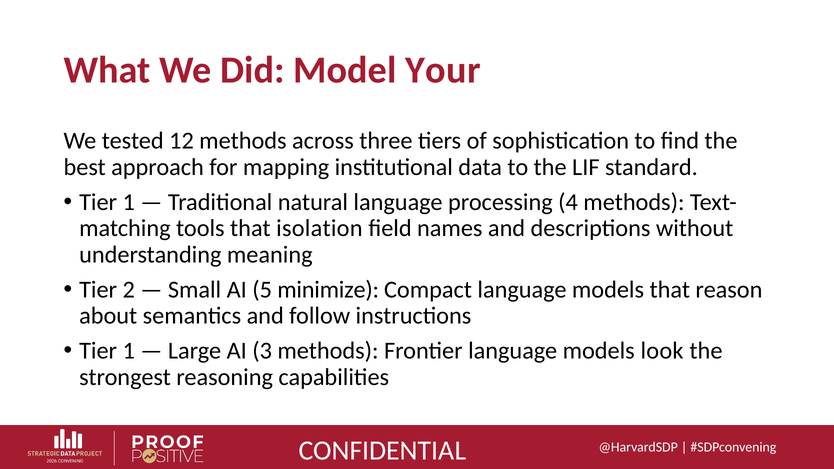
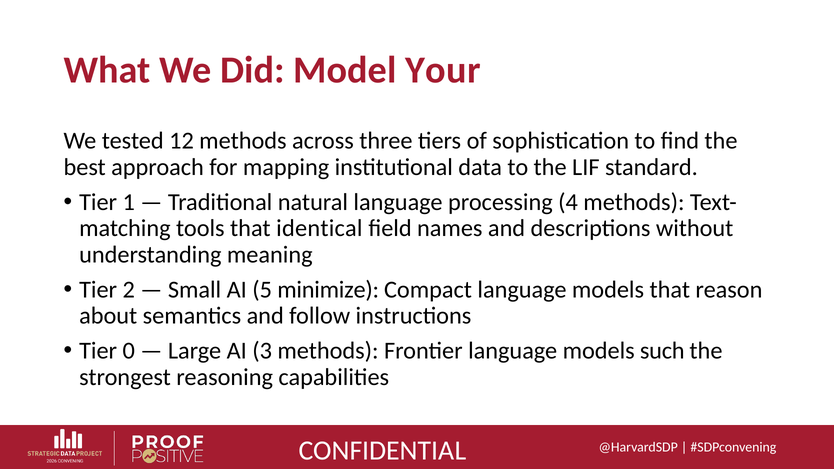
isolation: isolation -> identical
1 at (129, 351): 1 -> 0
look: look -> such
